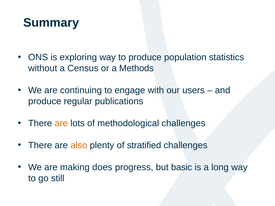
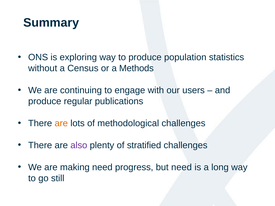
also colour: orange -> purple
making does: does -> need
but basic: basic -> need
